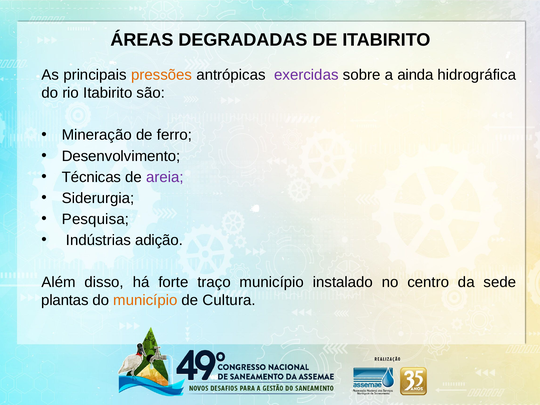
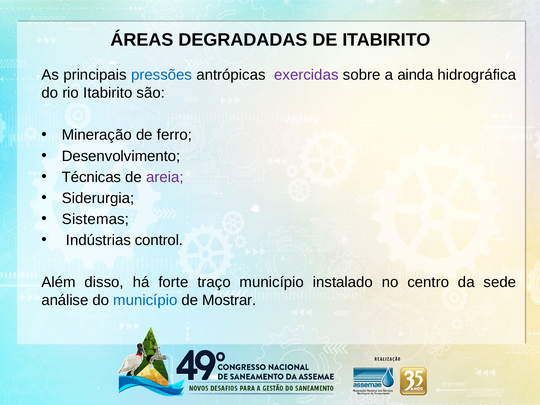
pressões colour: orange -> blue
Pesquisa: Pesquisa -> Sistemas
adição: adição -> control
plantas: plantas -> análise
município at (145, 300) colour: orange -> blue
Cultura: Cultura -> Mostrar
